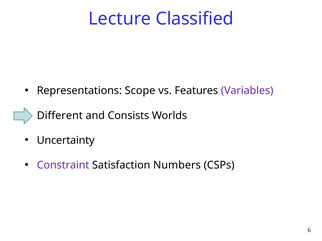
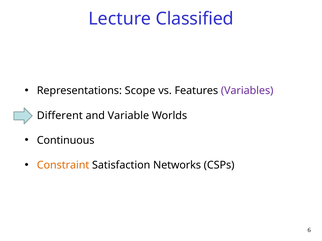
Consists: Consists -> Variable
Uncertainty: Uncertainty -> Continuous
Constraint colour: purple -> orange
Numbers: Numbers -> Networks
